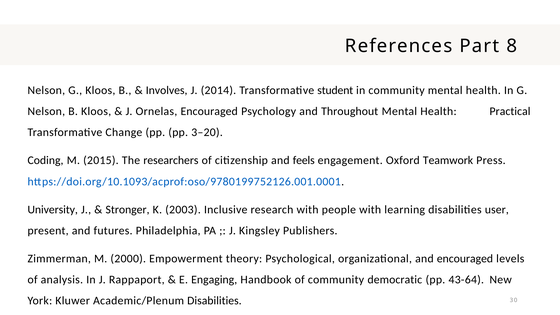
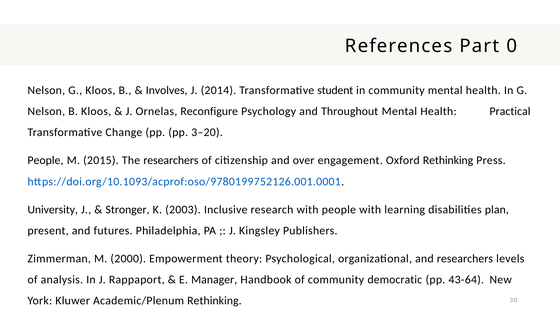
8: 8 -> 0
Ornelas Encouraged: Encouraged -> Reconfigure
Coding at (45, 160): Coding -> People
feels: feels -> over
Oxford Teamwork: Teamwork -> Rethinking
user: user -> plan
and encouraged: encouraged -> researchers
Engaging: Engaging -> Manager
Academic/Plenum Disabilities: Disabilities -> Rethinking
